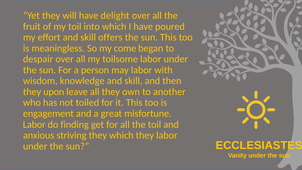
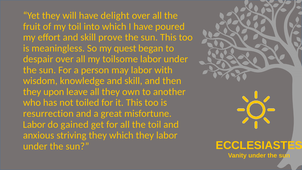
offers: offers -> prove
come: come -> quest
engagement: engagement -> resurrection
finding: finding -> gained
